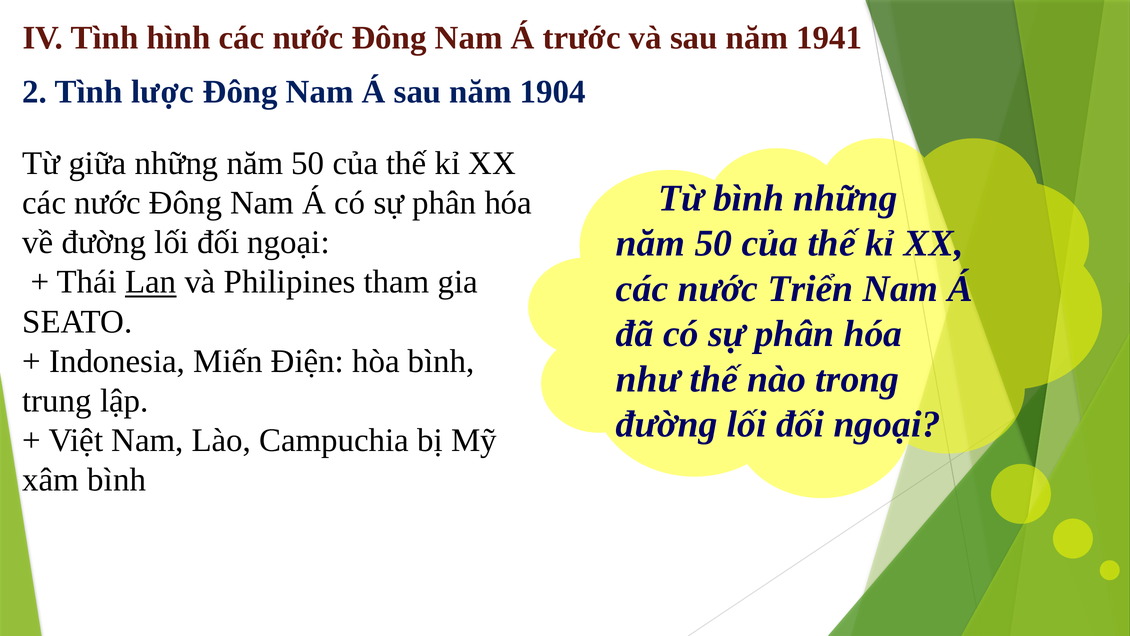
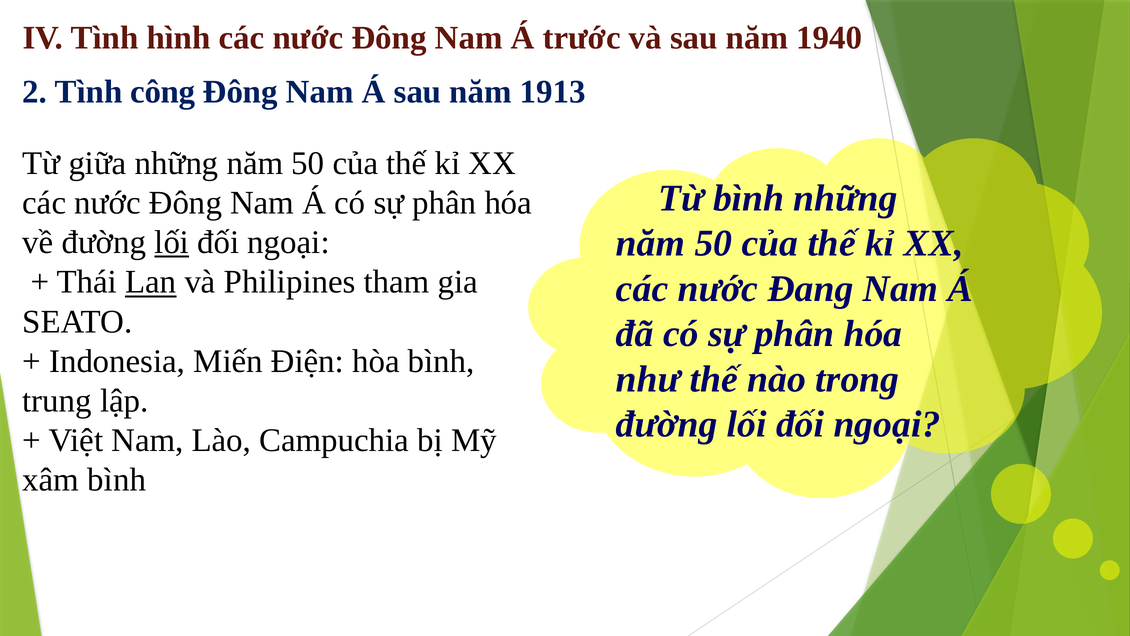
1941: 1941 -> 1940
lược: lược -> công
1904: 1904 -> 1913
lối at (172, 242) underline: none -> present
Triển: Triển -> Đang
